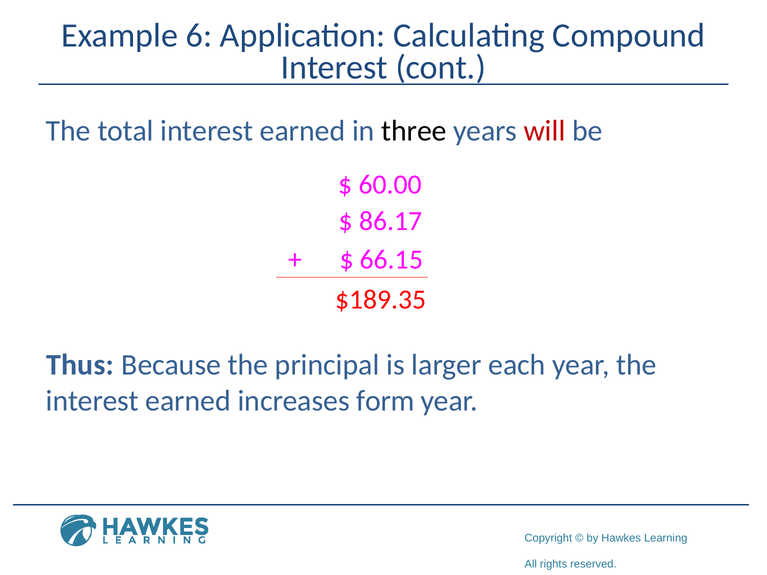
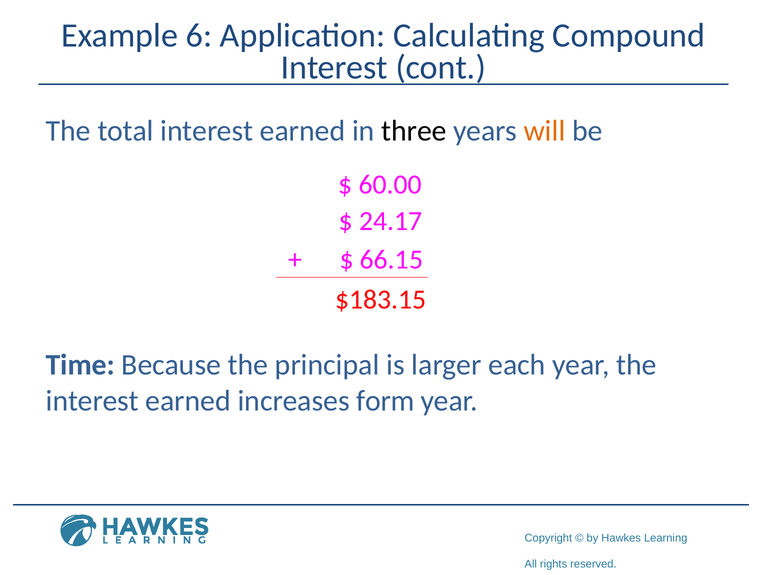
will colour: red -> orange
86.17: 86.17 -> 24.17
$189.35: $189.35 -> $183.15
Thus: Thus -> Time
